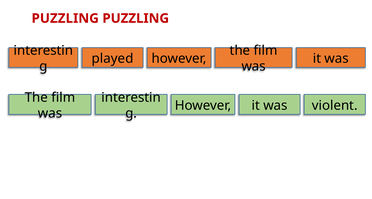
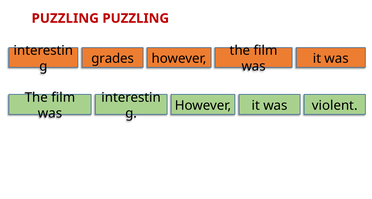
played: played -> grades
